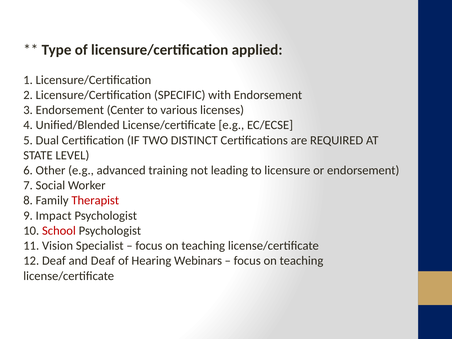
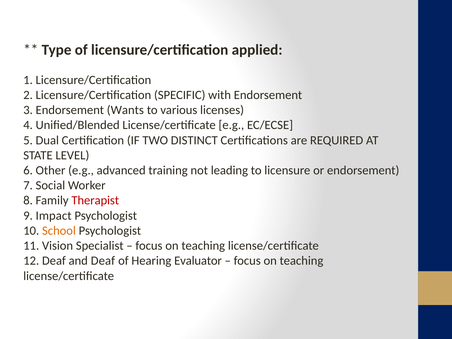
Center: Center -> Wants
School colour: red -> orange
Webinars: Webinars -> Evaluator
